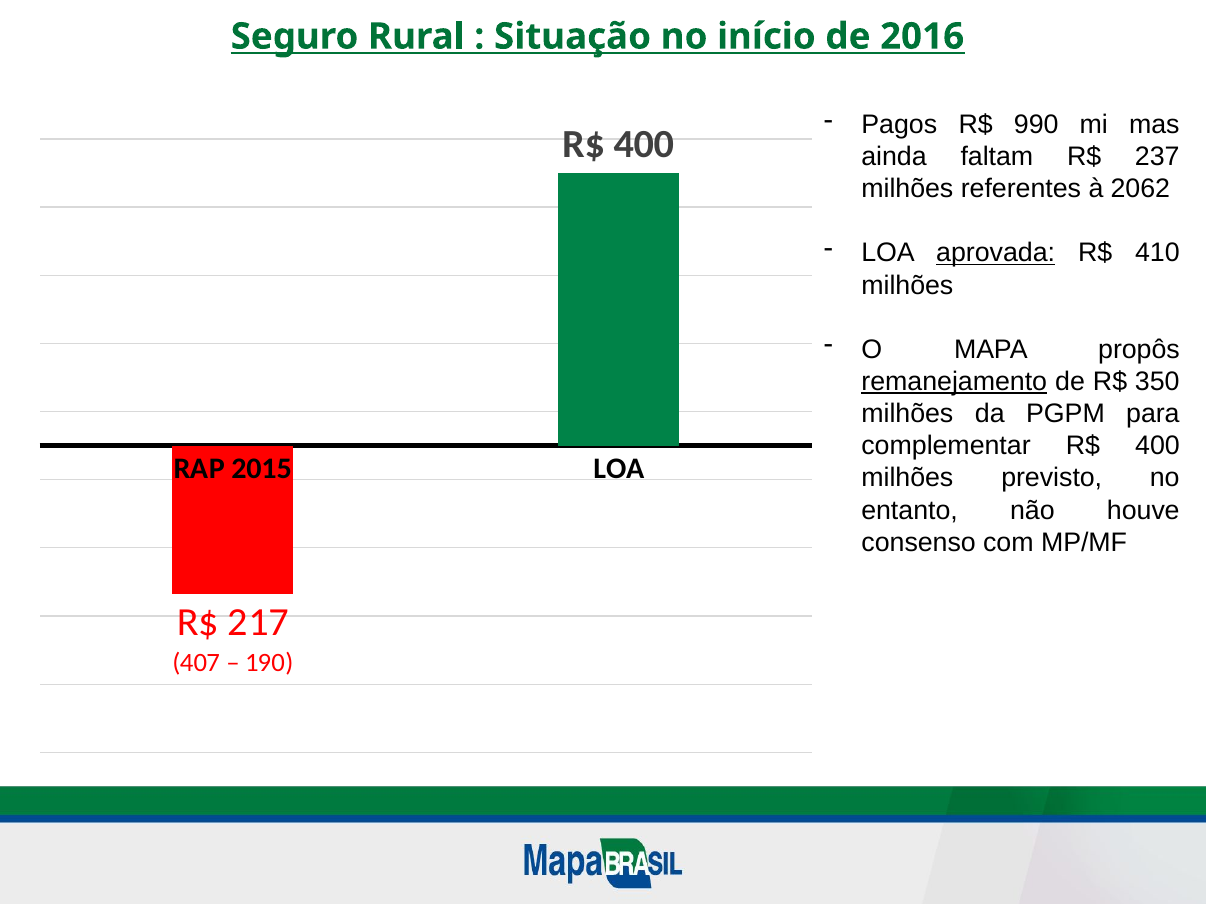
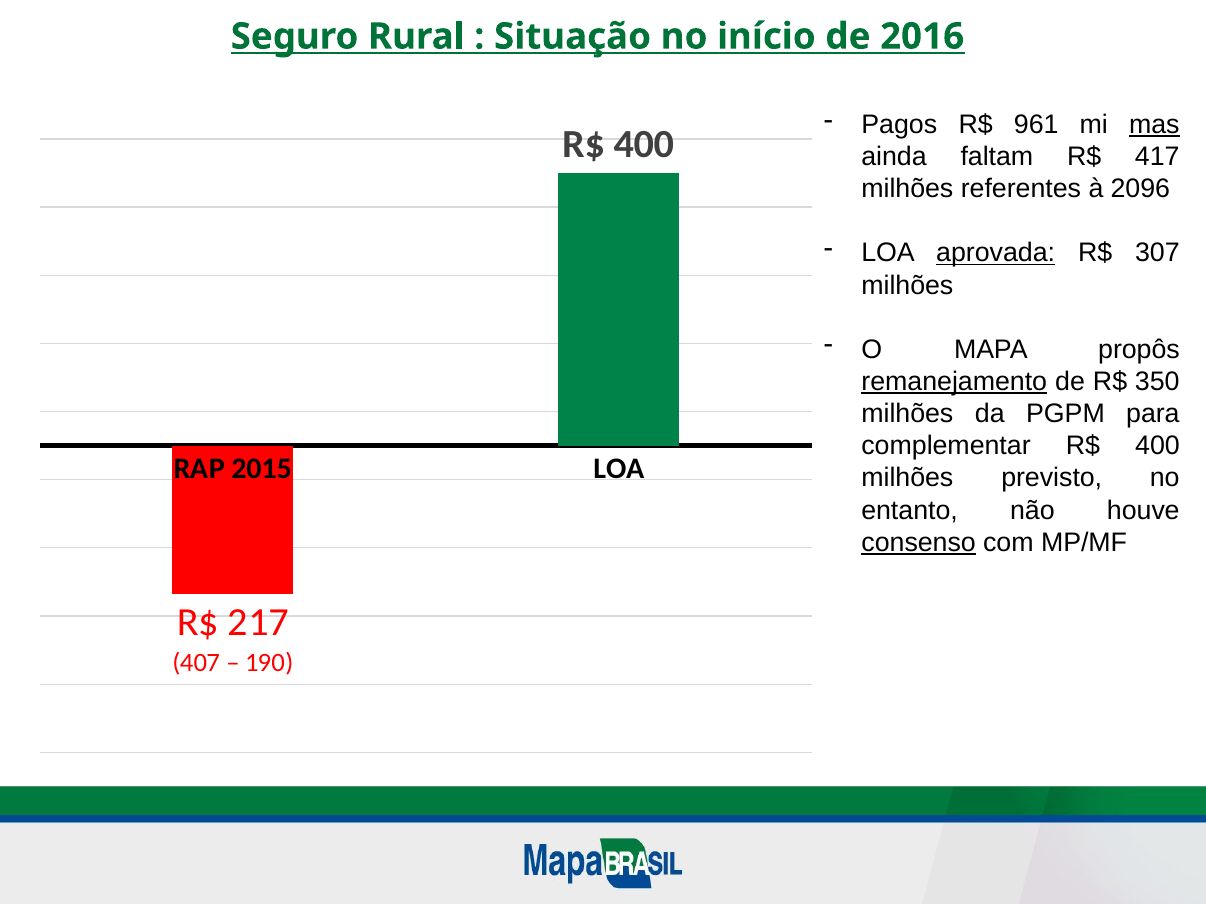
990: 990 -> 961
mas underline: none -> present
237: 237 -> 417
2062: 2062 -> 2096
410: 410 -> 307
consenso underline: none -> present
